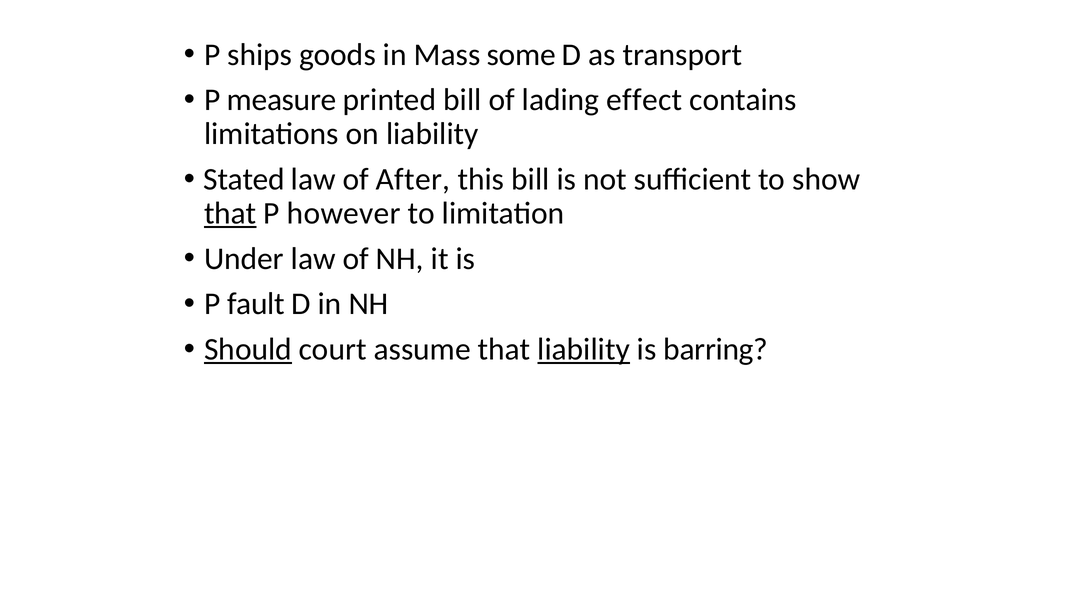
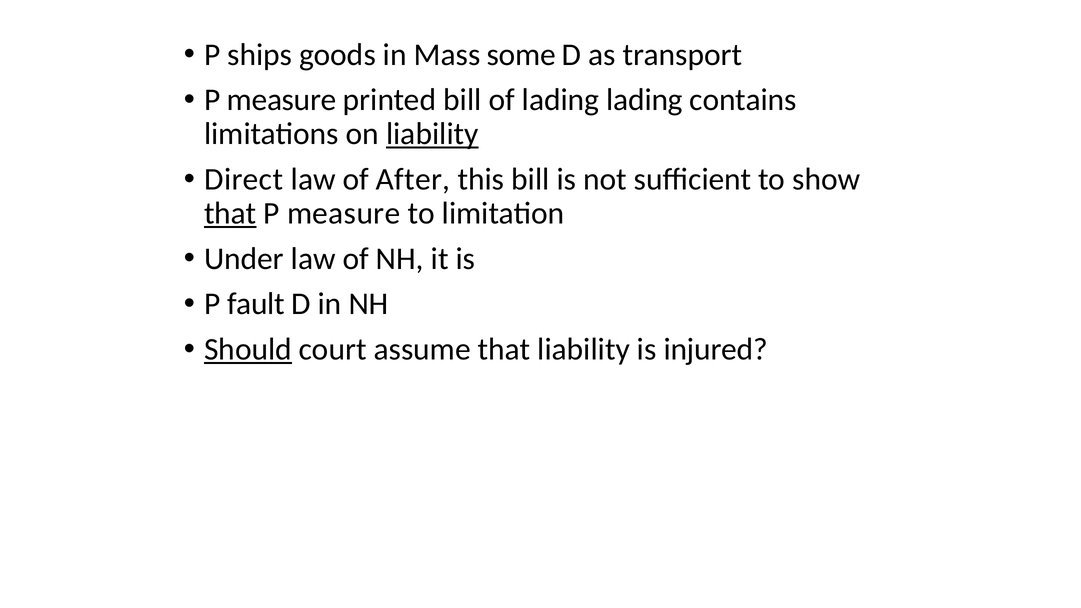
lading effect: effect -> lading
liability at (432, 134) underline: none -> present
Stated: Stated -> Direct
however at (344, 213): however -> measure
liability at (584, 349) underline: present -> none
barring: barring -> injured
